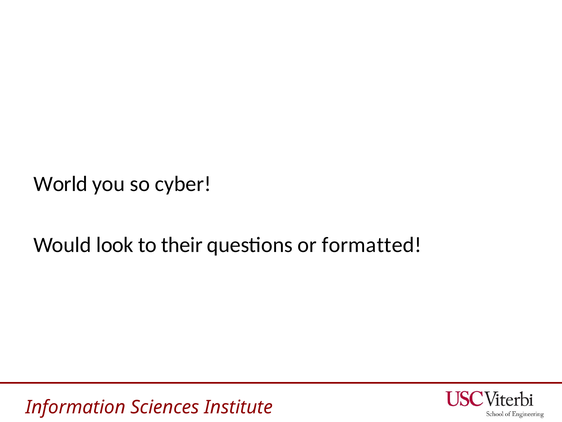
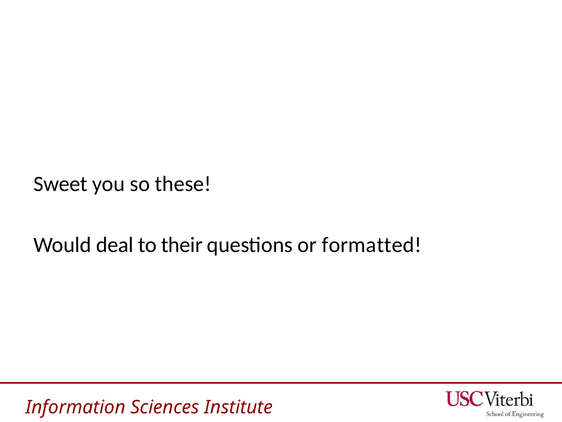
World: World -> Sweet
cyber: cyber -> these
look: look -> deal
